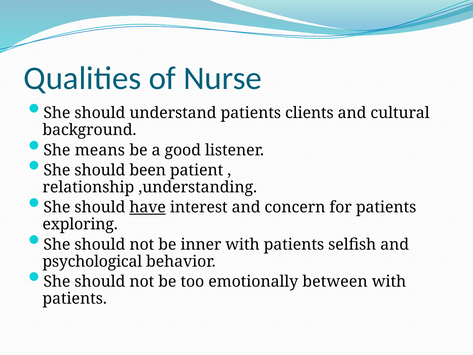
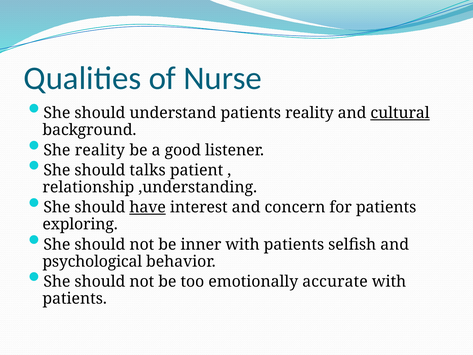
patients clients: clients -> reality
cultural underline: none -> present
She means: means -> reality
been: been -> talks
between: between -> accurate
